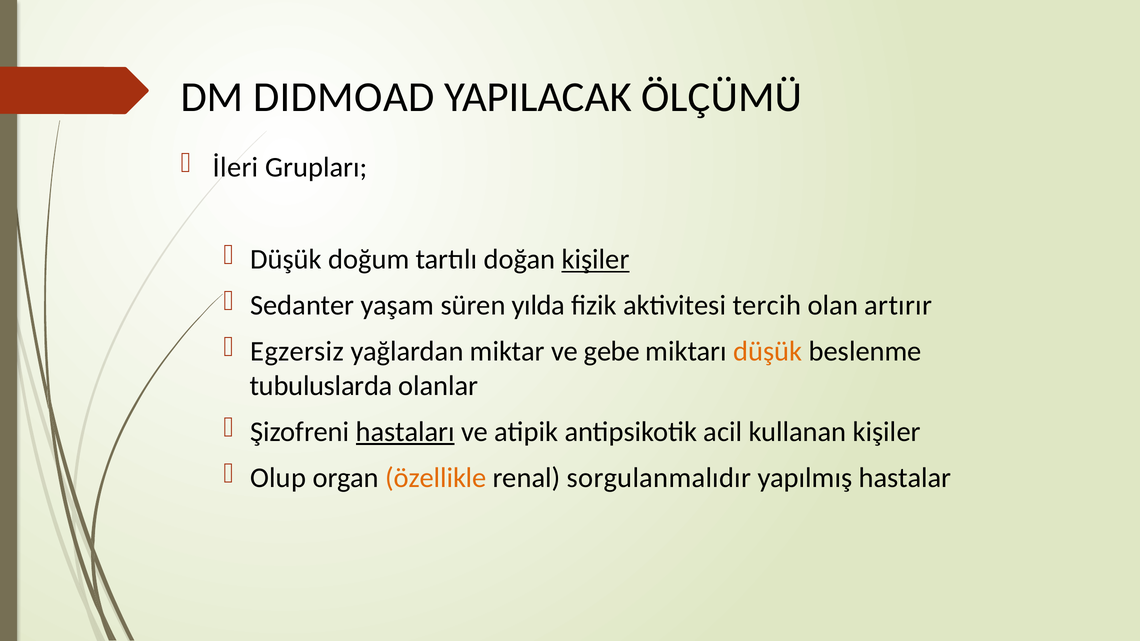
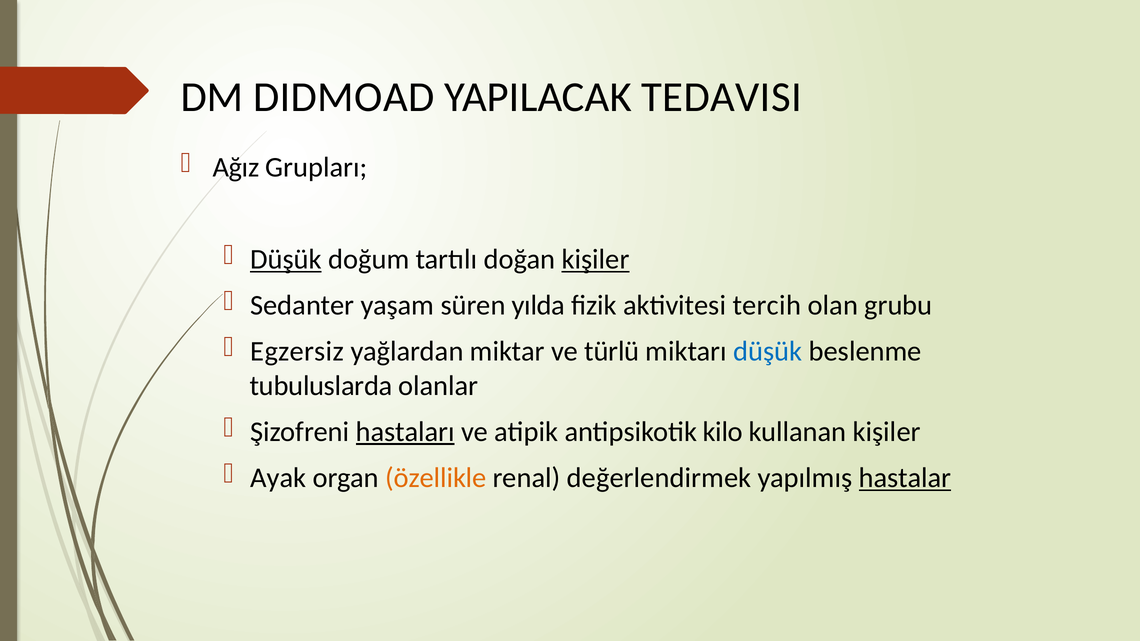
ÖLÇÜMÜ: ÖLÇÜMÜ -> TEDAVISI
İleri: İleri -> Ağız
Düşük at (286, 260) underline: none -> present
artırır: artırır -> grubu
gebe: gebe -> türlü
düşük at (768, 352) colour: orange -> blue
acil: acil -> kilo
Olup: Olup -> Ayak
sorgulanmalıdır: sorgulanmalıdır -> değerlendirmek
hastalar underline: none -> present
